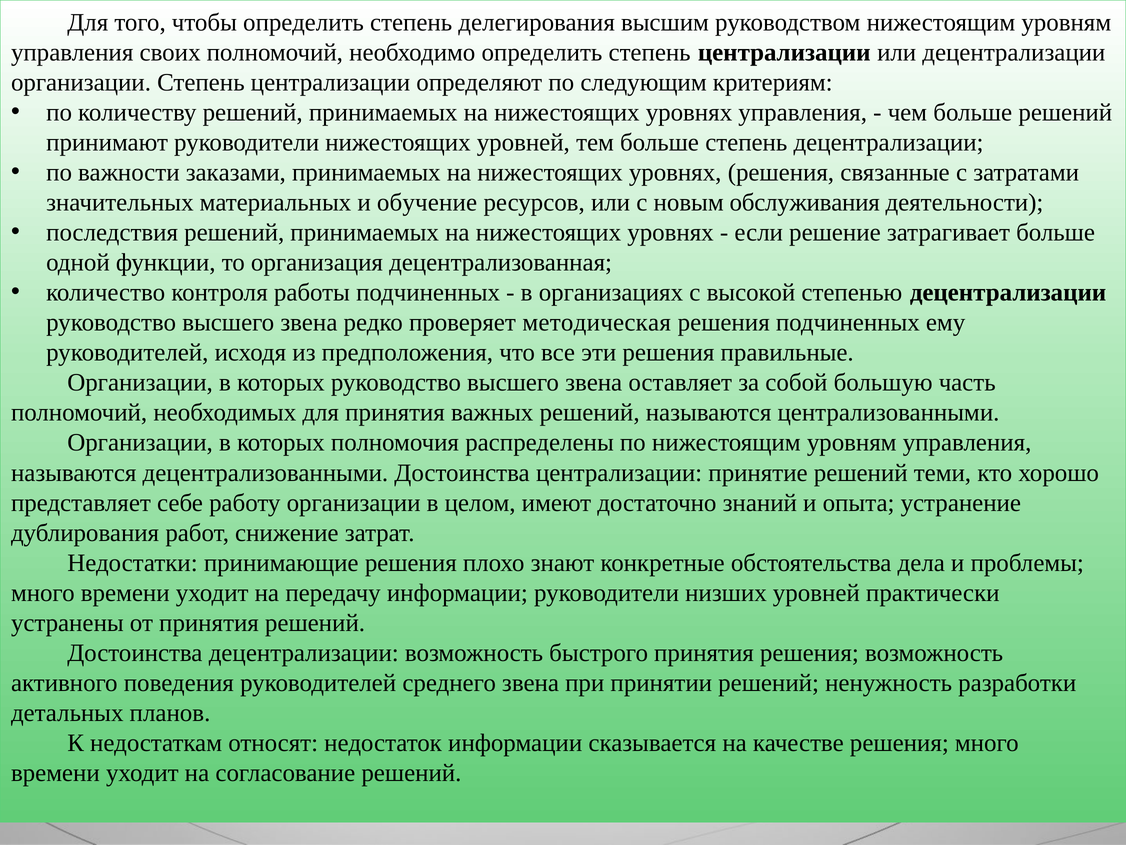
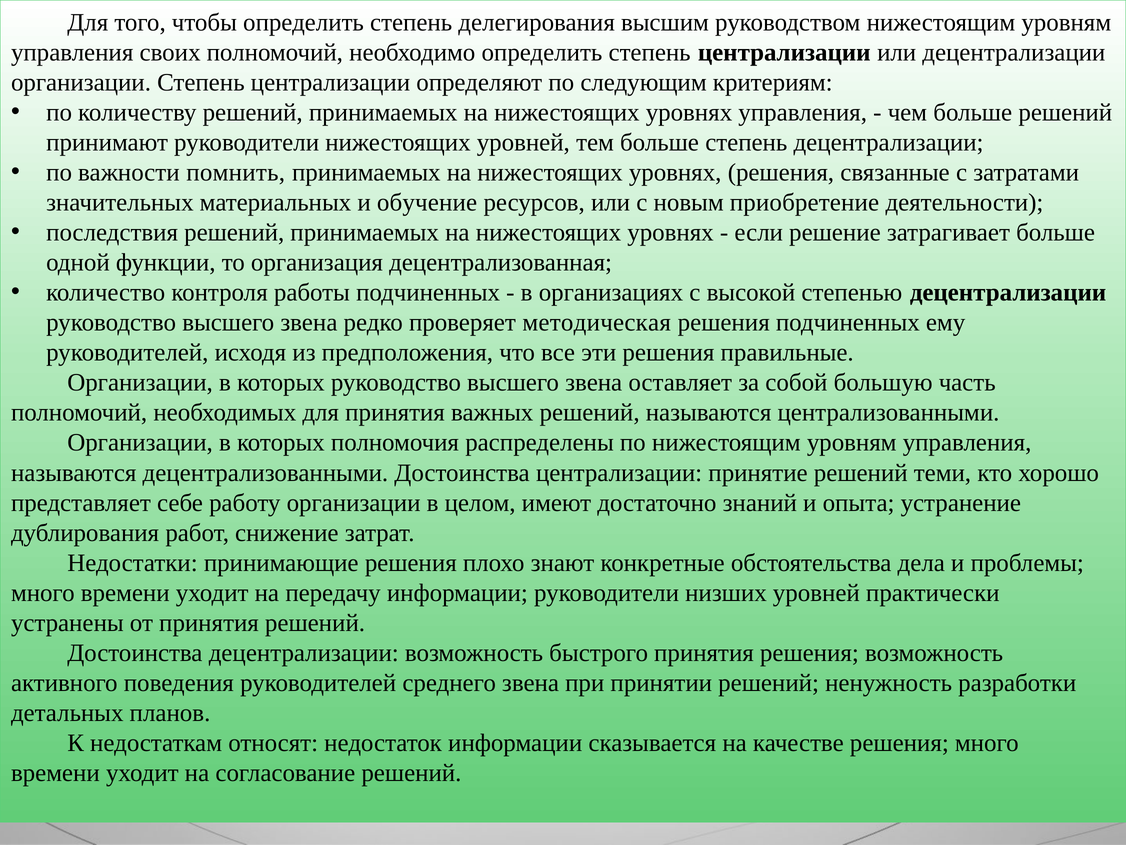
заказами: заказами -> помнить
обслуживания: обслуживания -> приобретение
